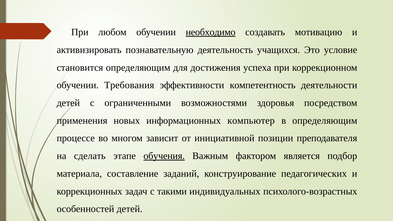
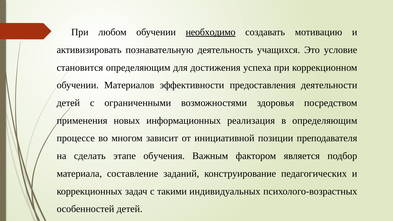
Требования: Требования -> Материалов
компетентность: компетентность -> предоставления
компьютер: компьютер -> реализация
обучения underline: present -> none
